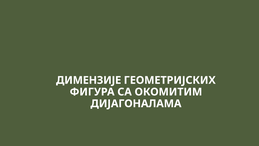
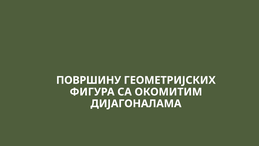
ДИМЕНЗИЈЕ: ДИМЕНЗИЈЕ -> ПОВРШИНУ
